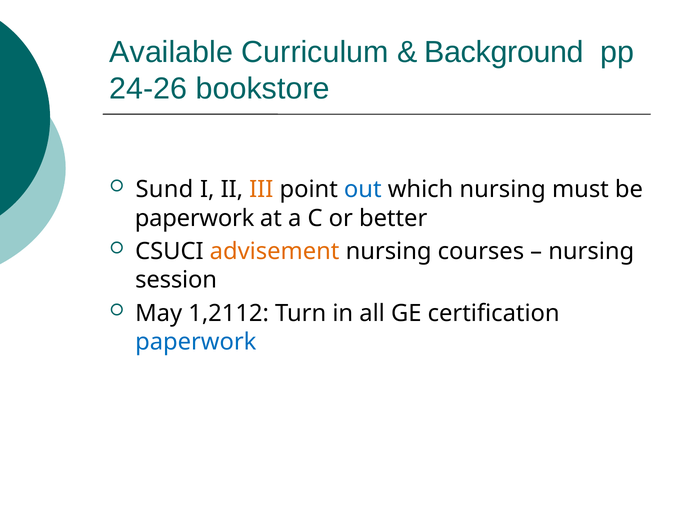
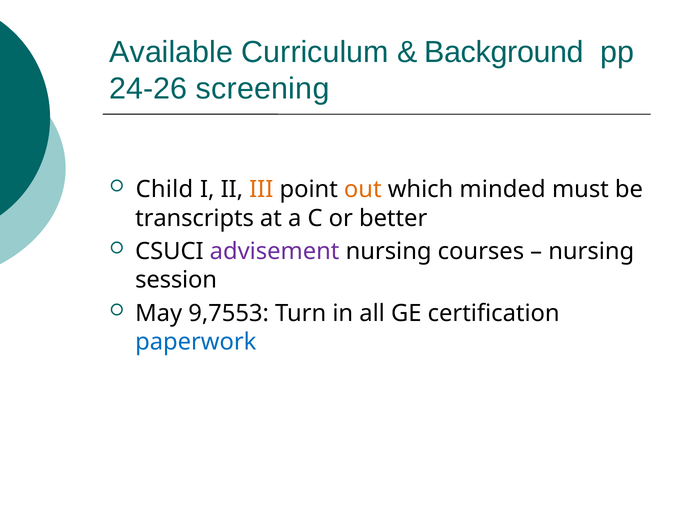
bookstore: bookstore -> screening
Sund: Sund -> Child
out colour: blue -> orange
which nursing: nursing -> minded
paperwork at (195, 218): paperwork -> transcripts
advisement colour: orange -> purple
1,2112: 1,2112 -> 9,7553
